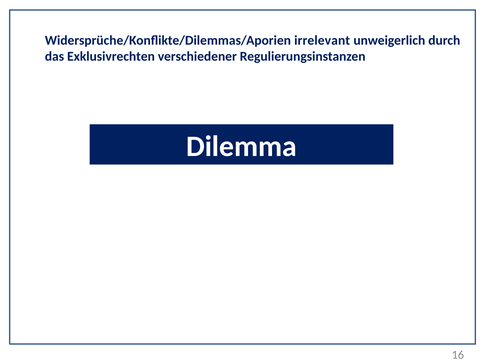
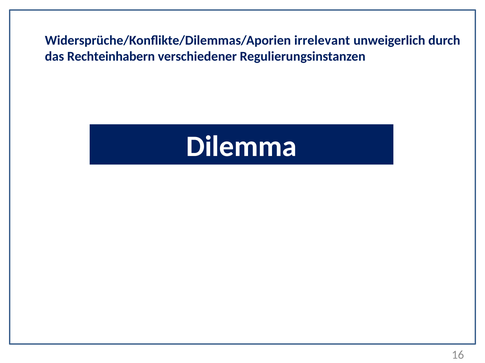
Exklusivrechten: Exklusivrechten -> Rechteinhabern
